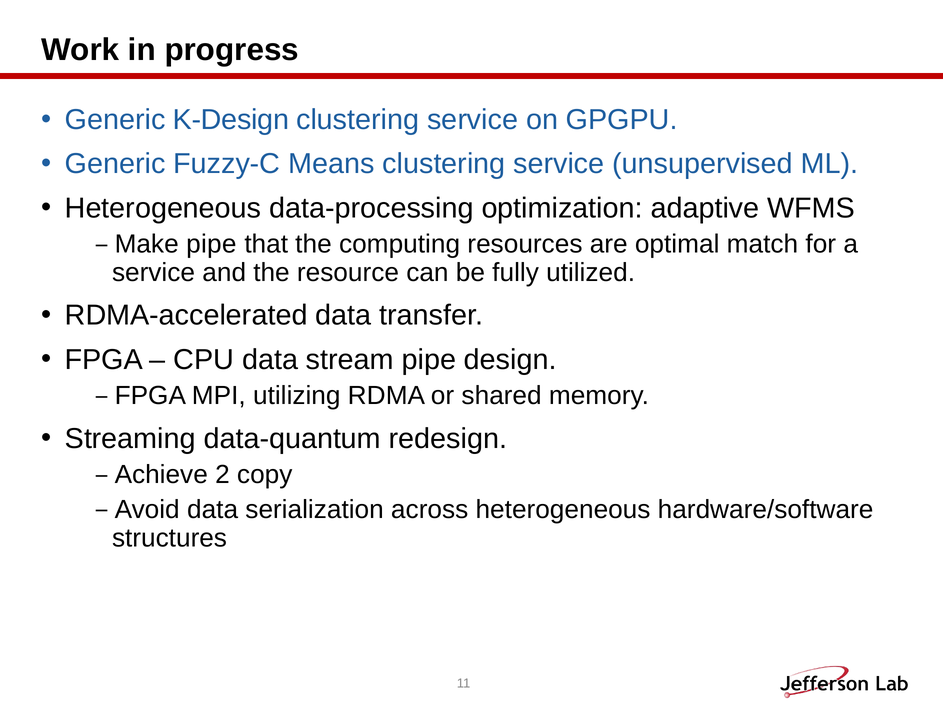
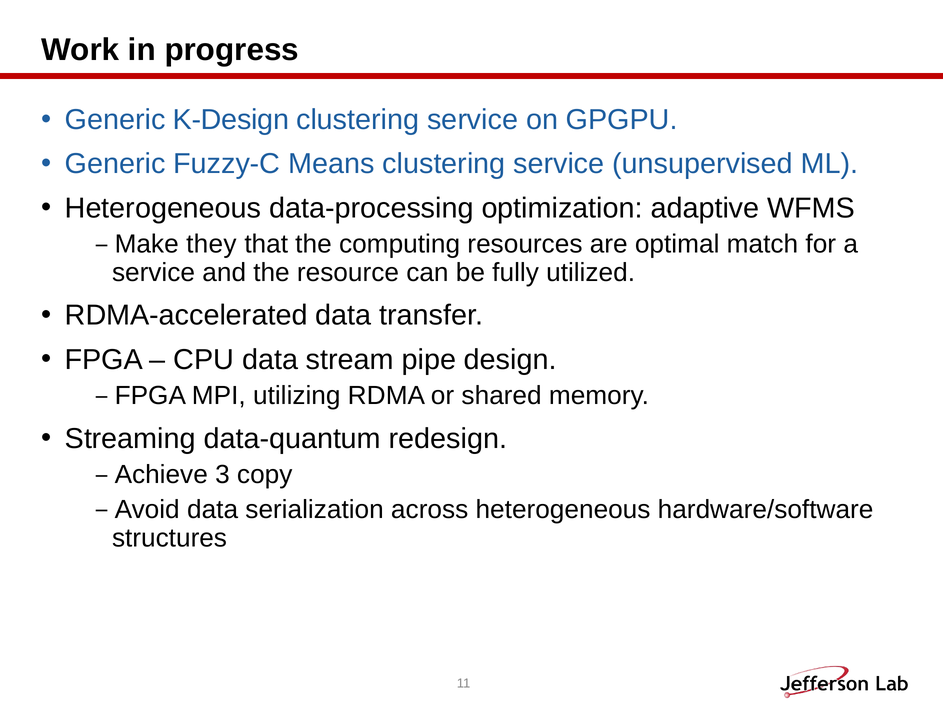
pipe at (211, 244): pipe -> they
2: 2 -> 3
